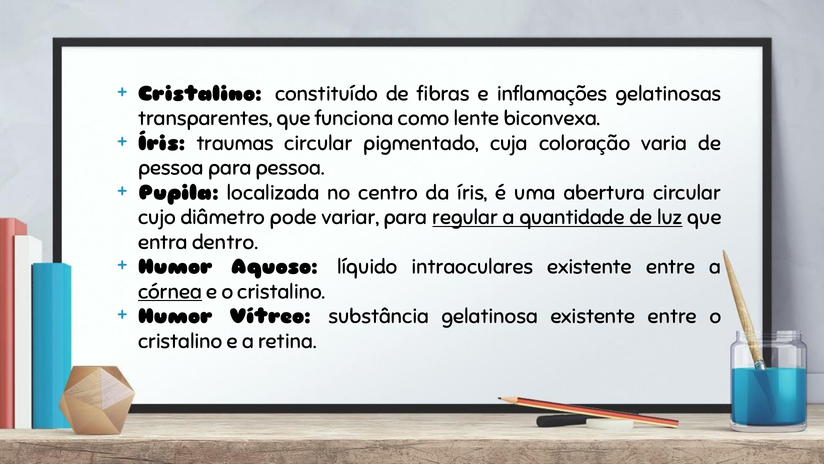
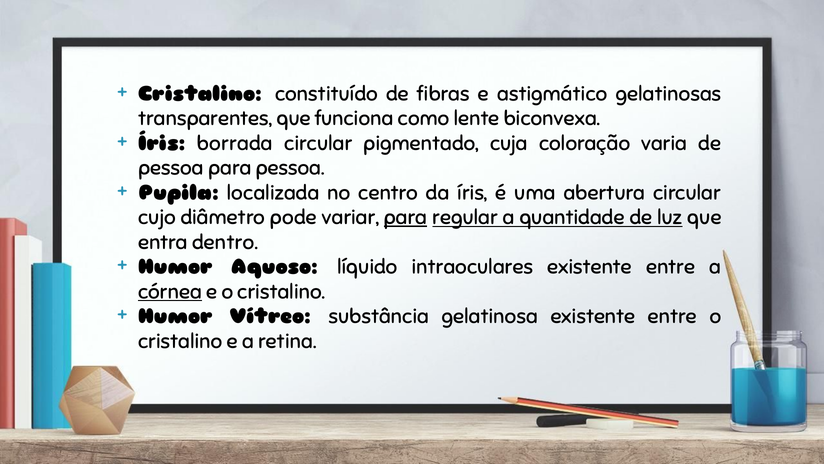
inflamações: inflamações -> astigmático
traumas: traumas -> borrada
para at (405, 217) underline: none -> present
